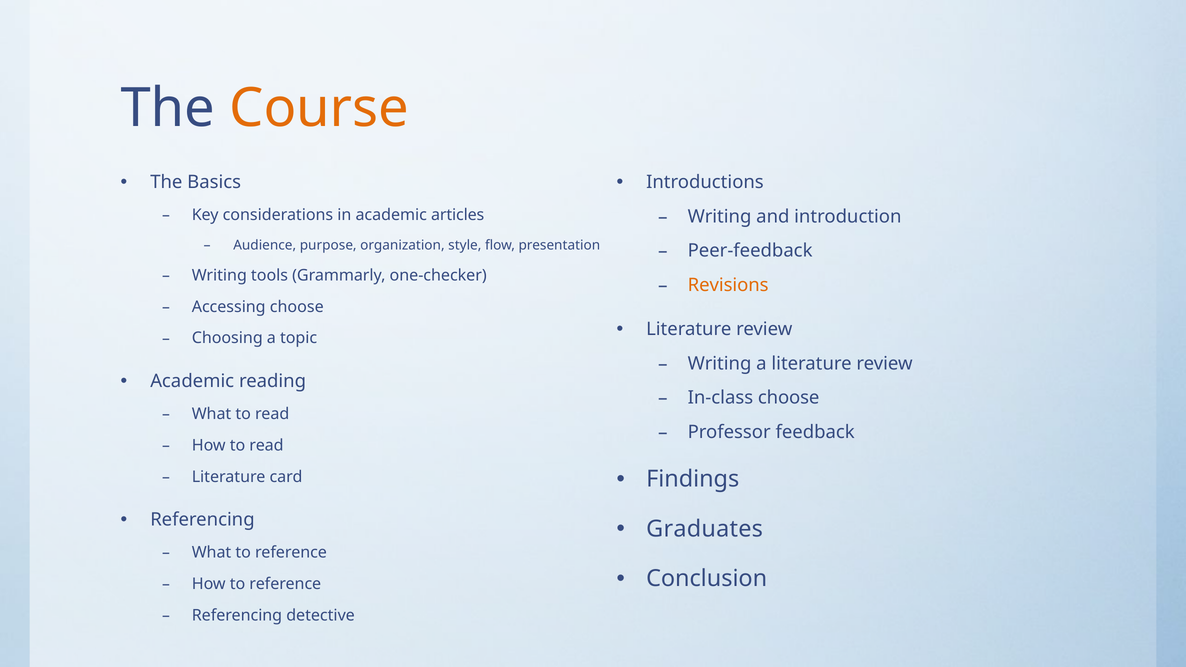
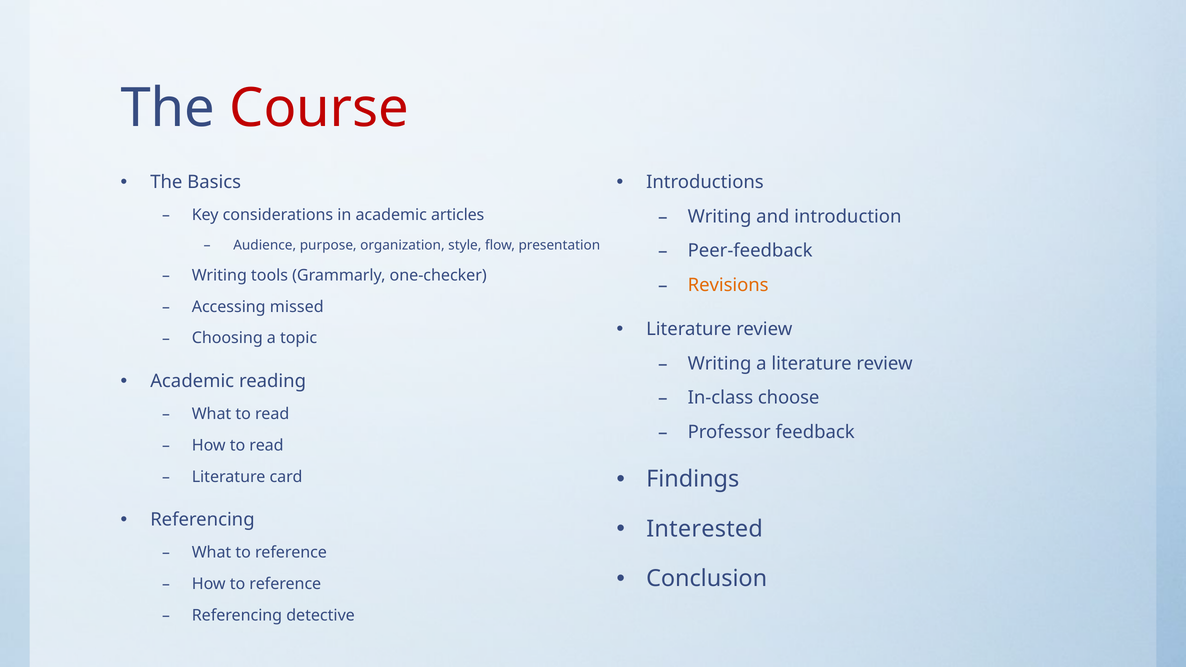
Course colour: orange -> red
Accessing choose: choose -> missed
Graduates: Graduates -> Interested
